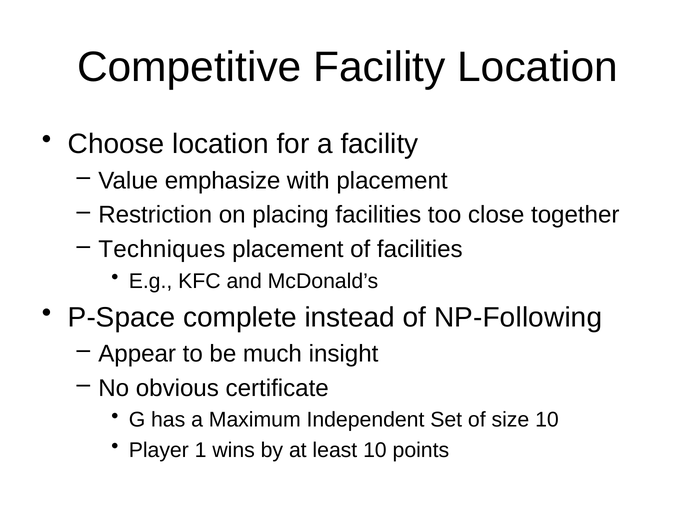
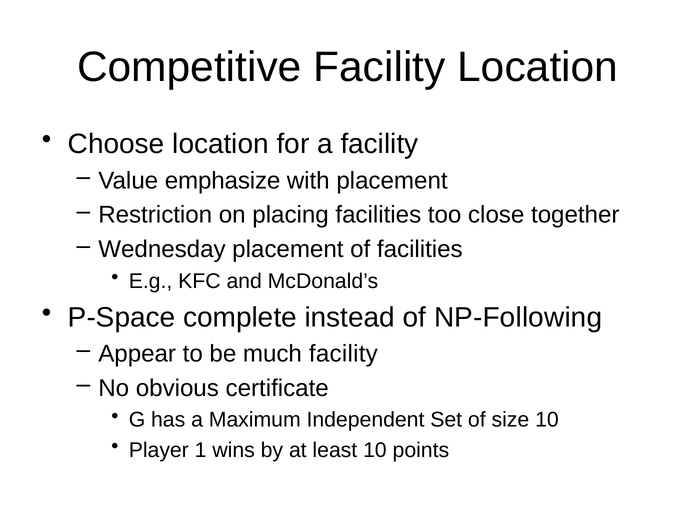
Techniques: Techniques -> Wednesday
much insight: insight -> facility
